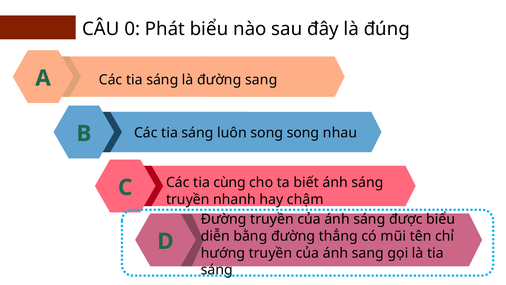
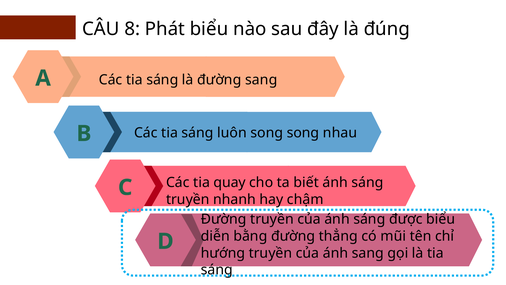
0: 0 -> 8
cùng: cùng -> quay
